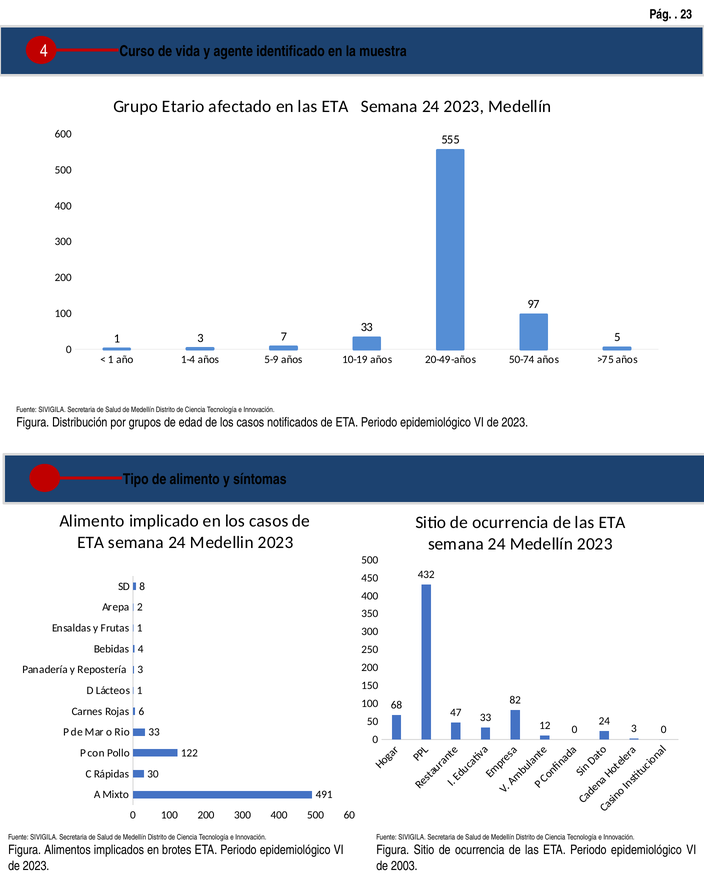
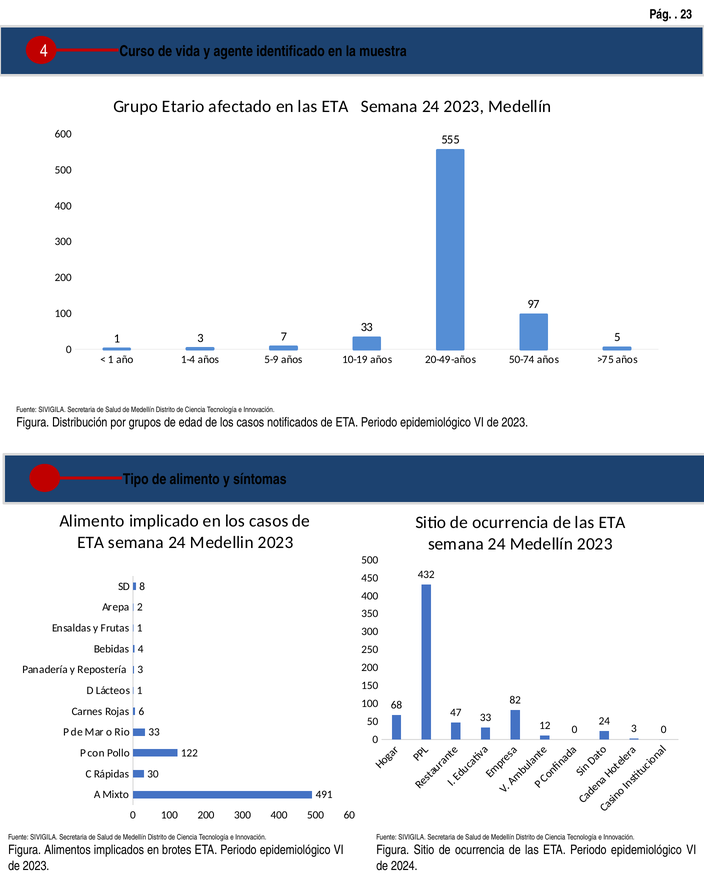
2003: 2003 -> 2024
